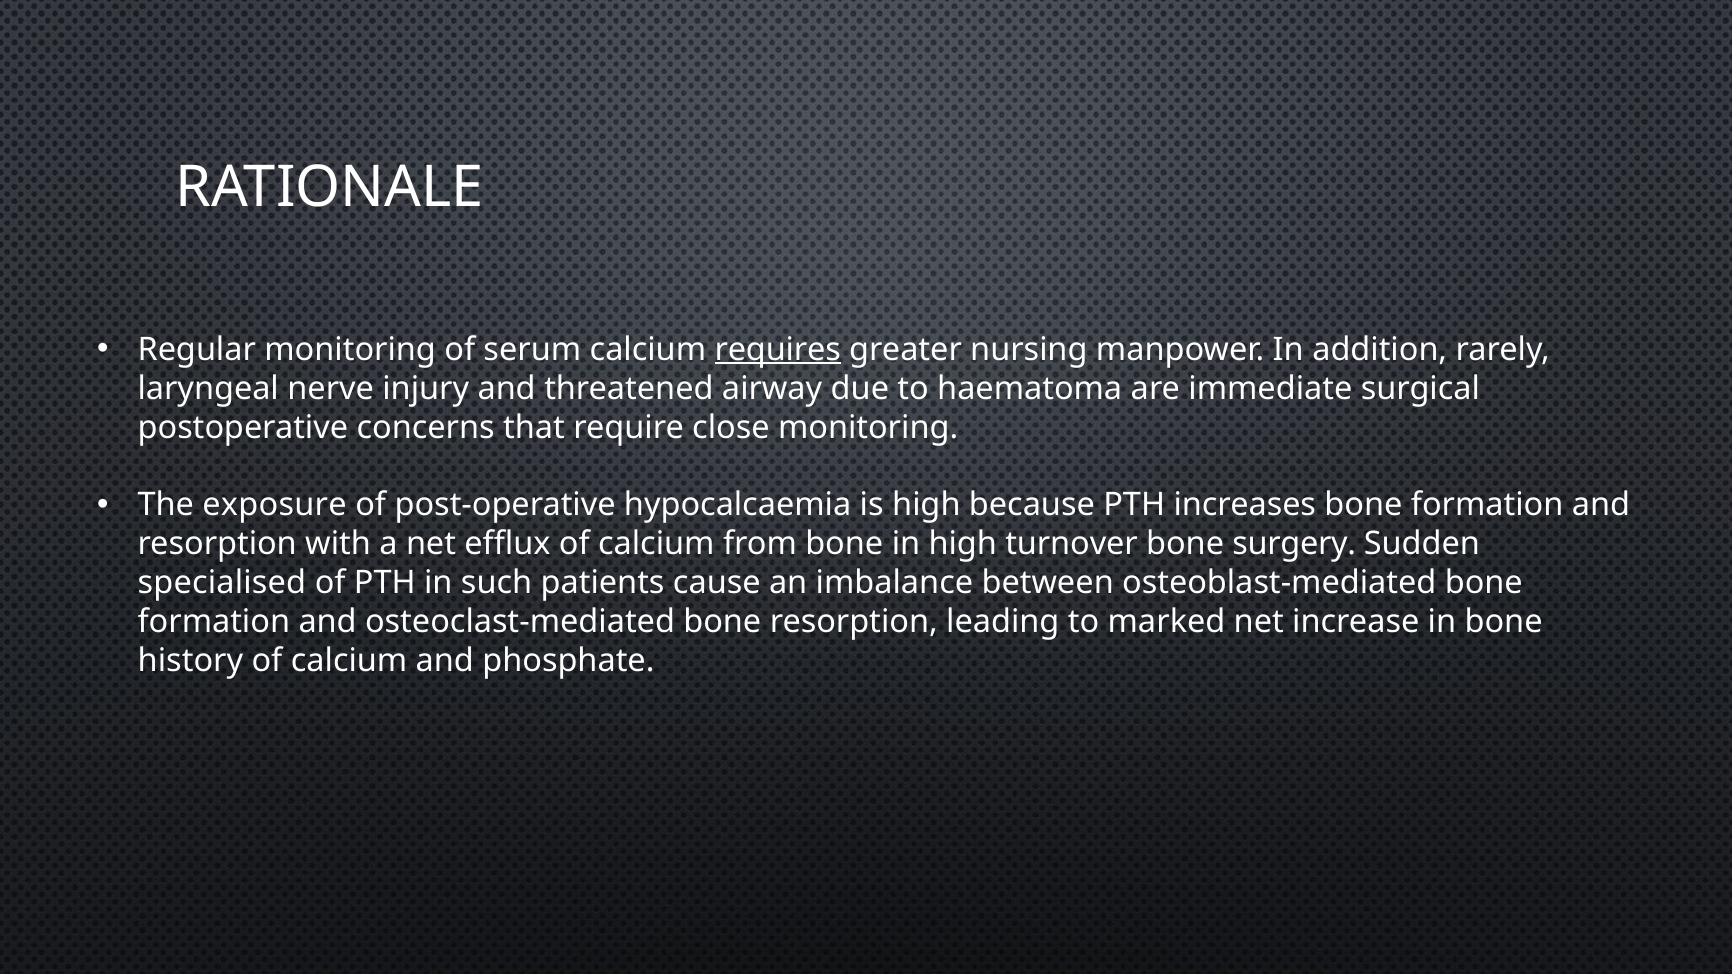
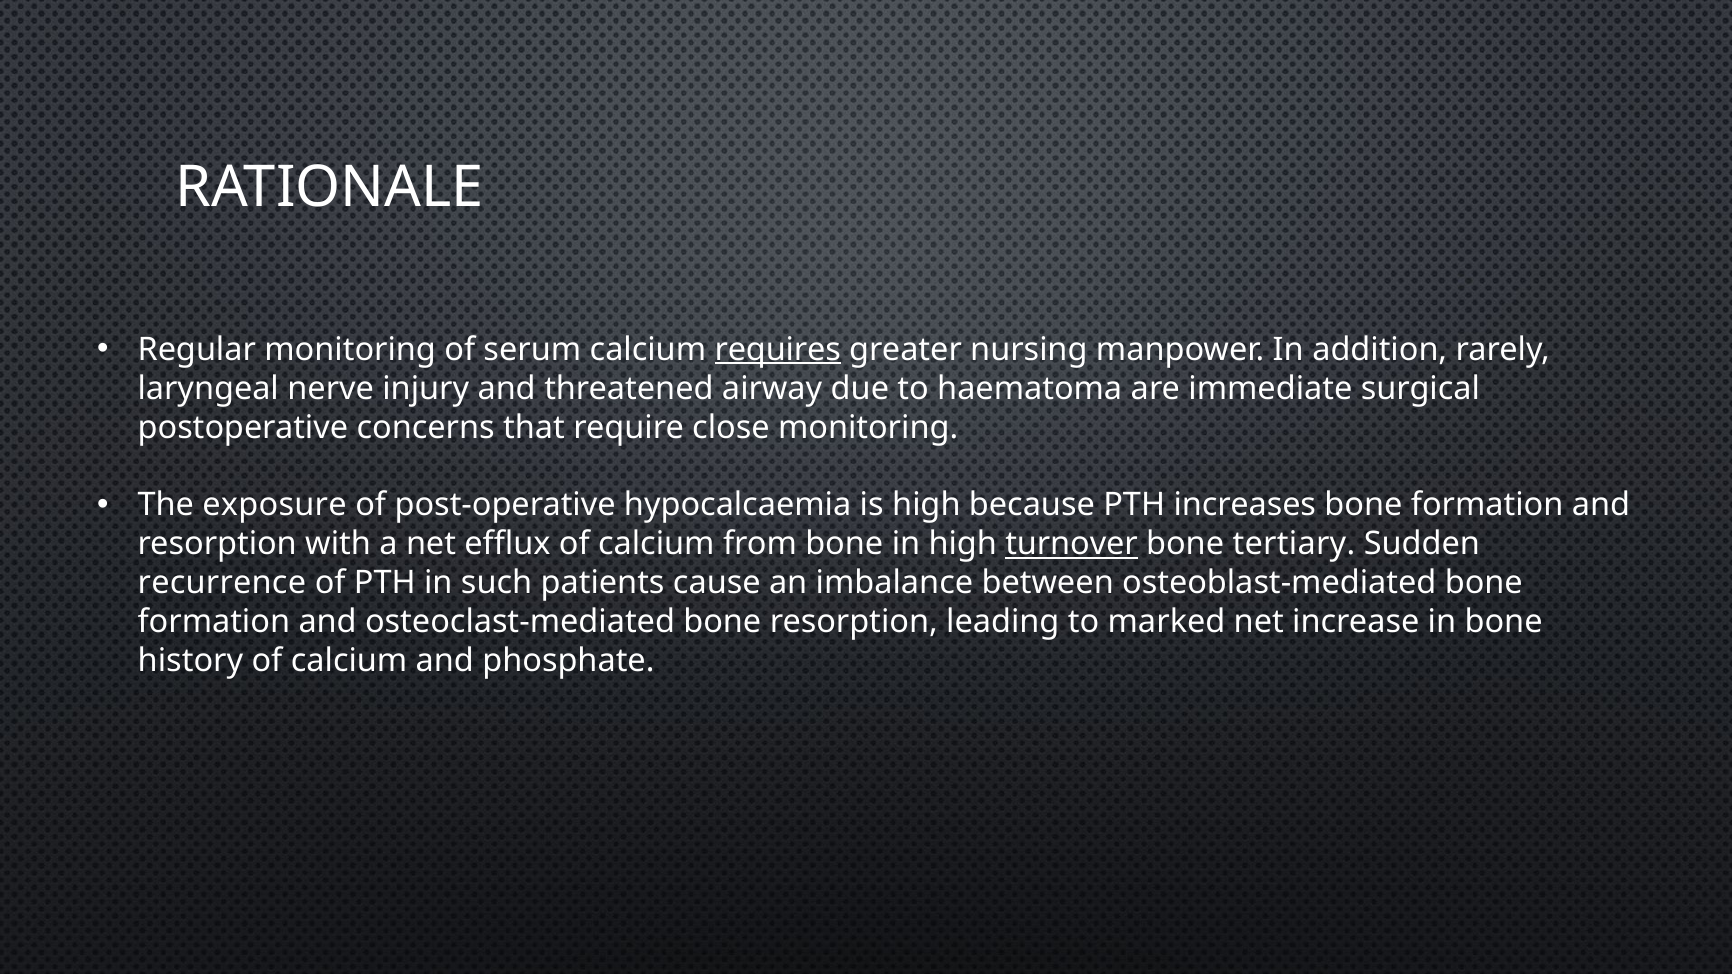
turnover underline: none -> present
surgery: surgery -> tertiary
specialised: specialised -> recurrence
